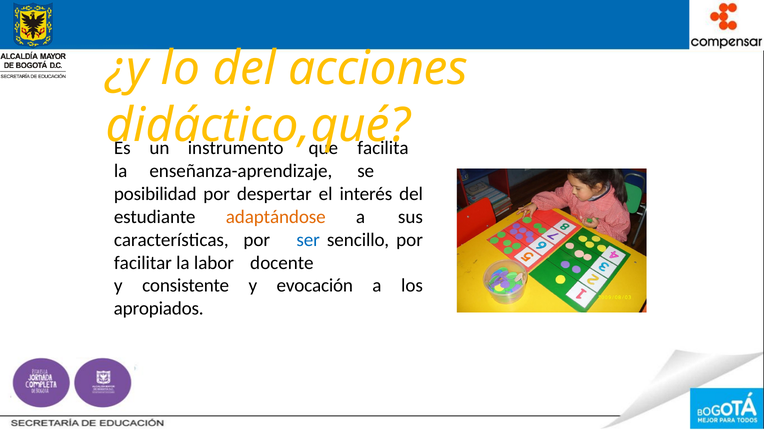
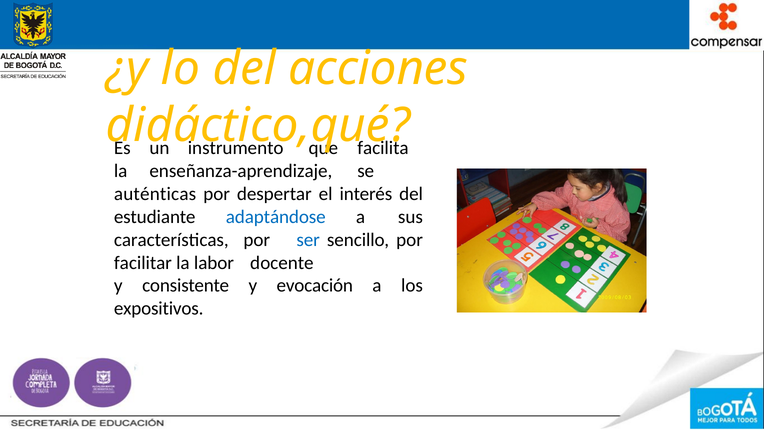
posibilidad: posibilidad -> auténticas
adaptándose colour: orange -> blue
apropiados: apropiados -> expositivos
